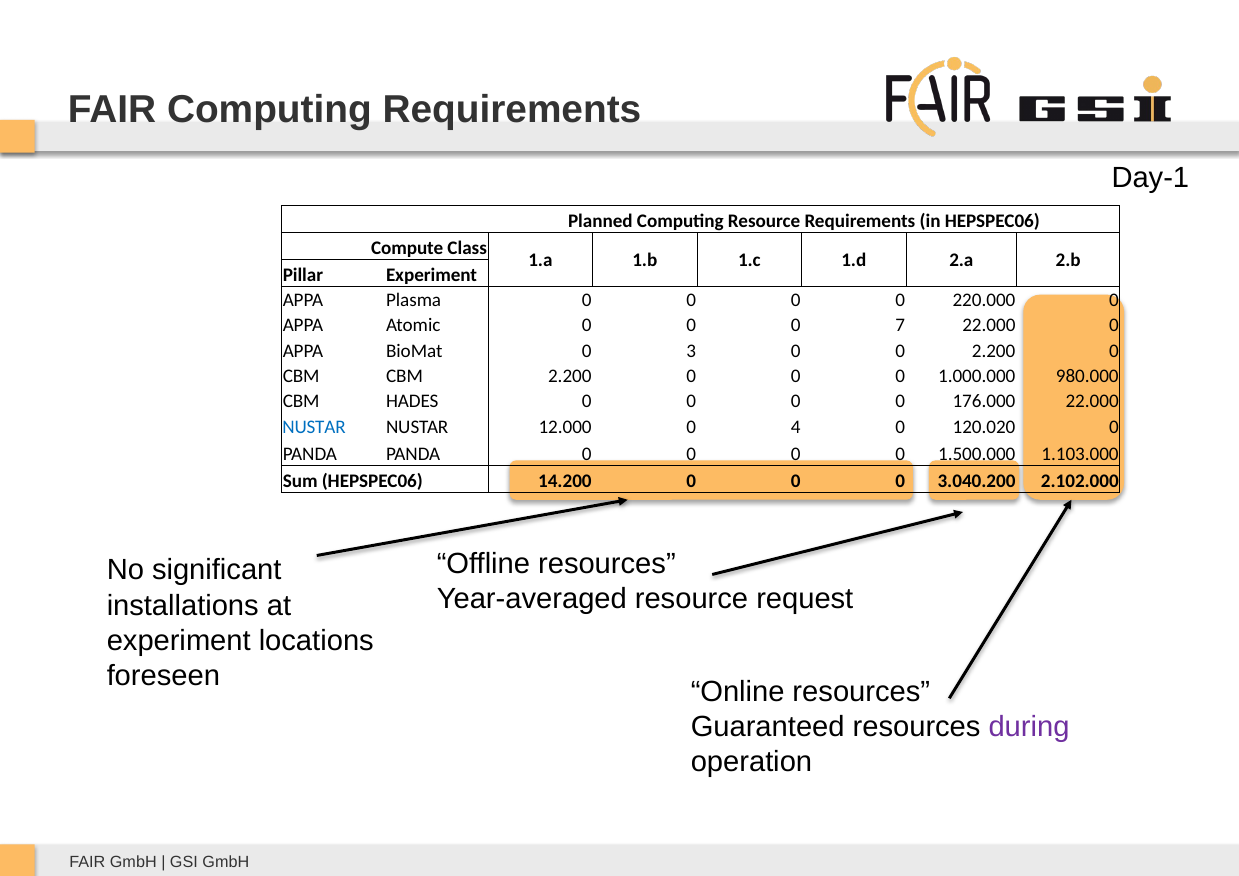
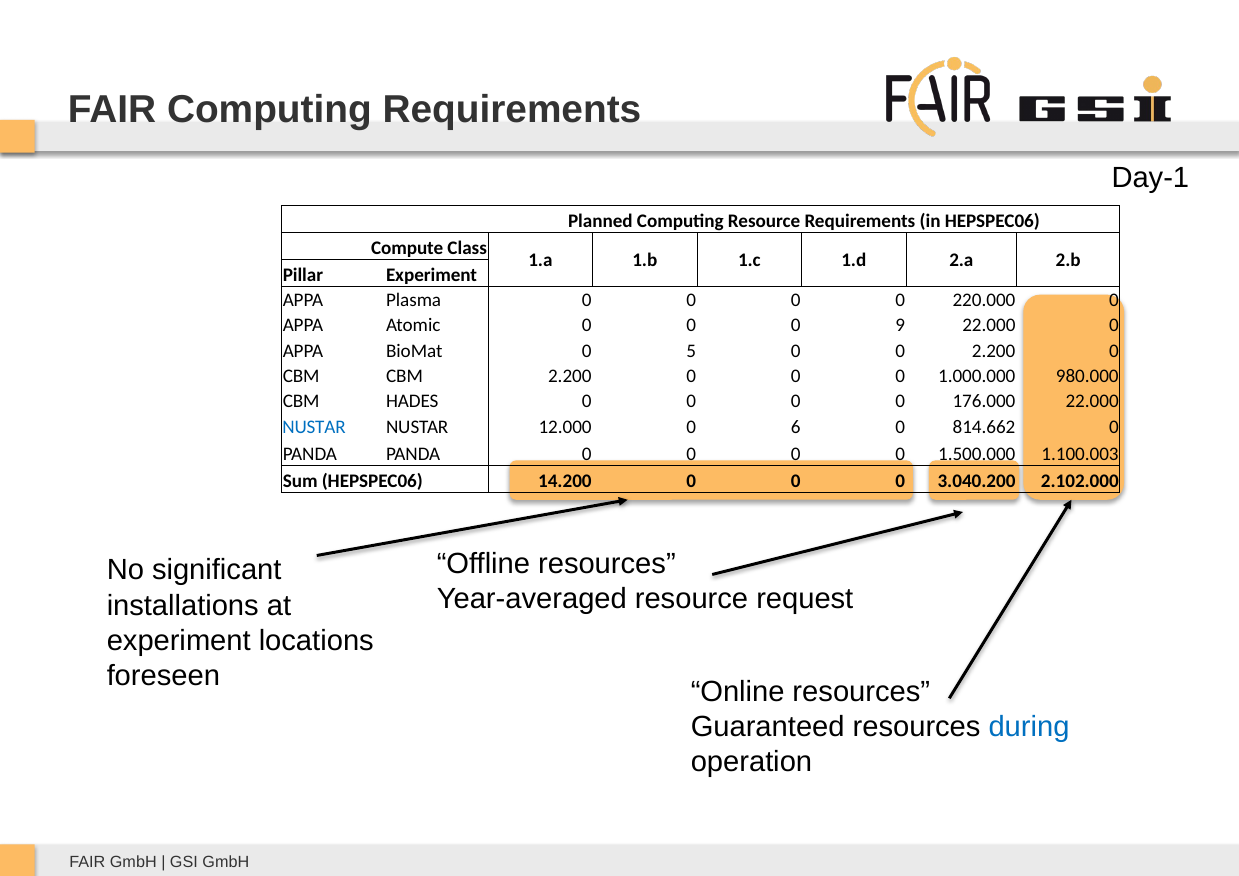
7: 7 -> 9
3: 3 -> 5
4: 4 -> 6
120.020: 120.020 -> 814.662
1.103.000: 1.103.000 -> 1.100.003
during colour: purple -> blue
